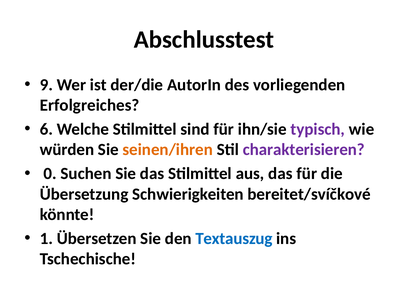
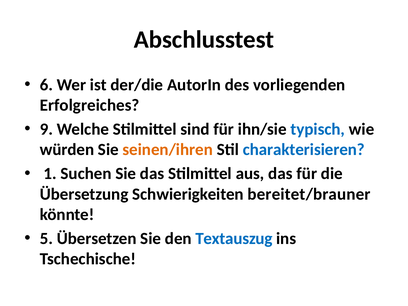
9: 9 -> 6
6: 6 -> 9
typisch colour: purple -> blue
charakterisieren colour: purple -> blue
0: 0 -> 1
bereitet/svíčkové: bereitet/svíčkové -> bereitet/brauner
1: 1 -> 5
